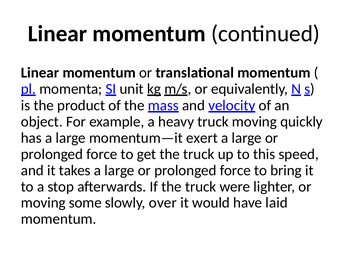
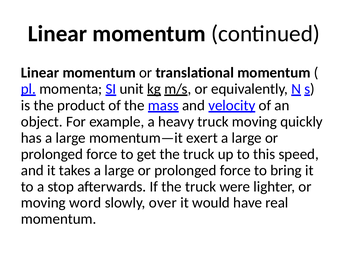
some: some -> word
laid: laid -> real
